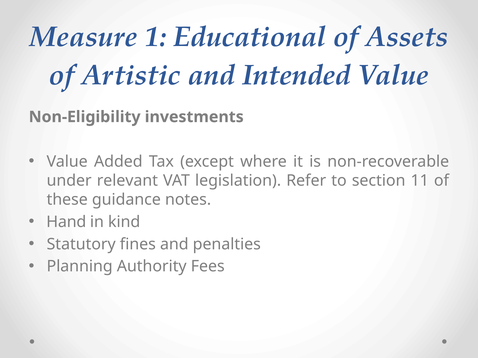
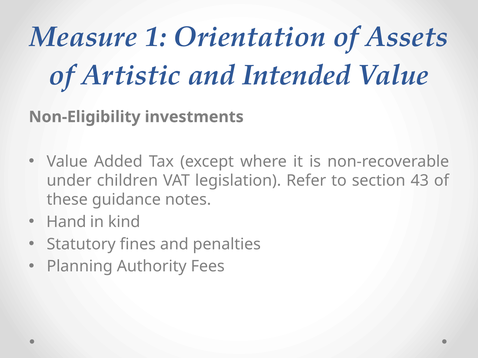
Educational: Educational -> Orientation
relevant: relevant -> children
11: 11 -> 43
